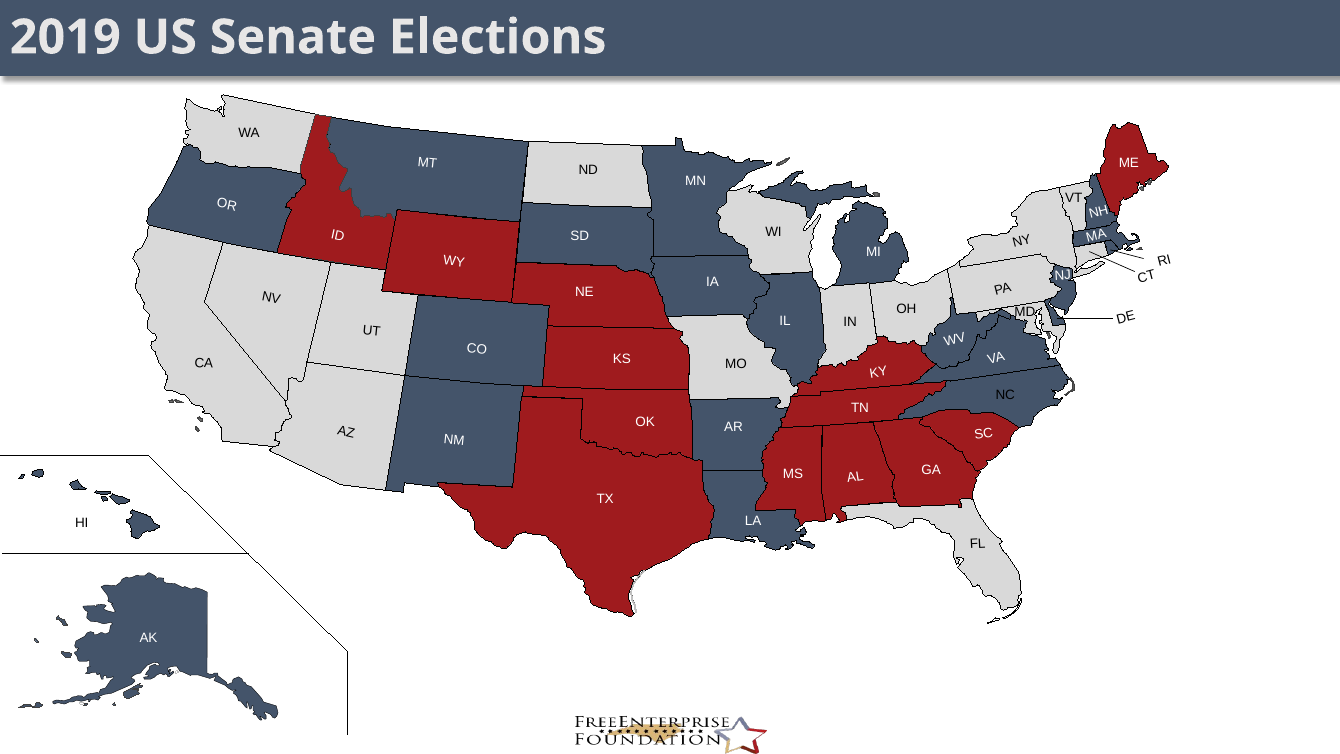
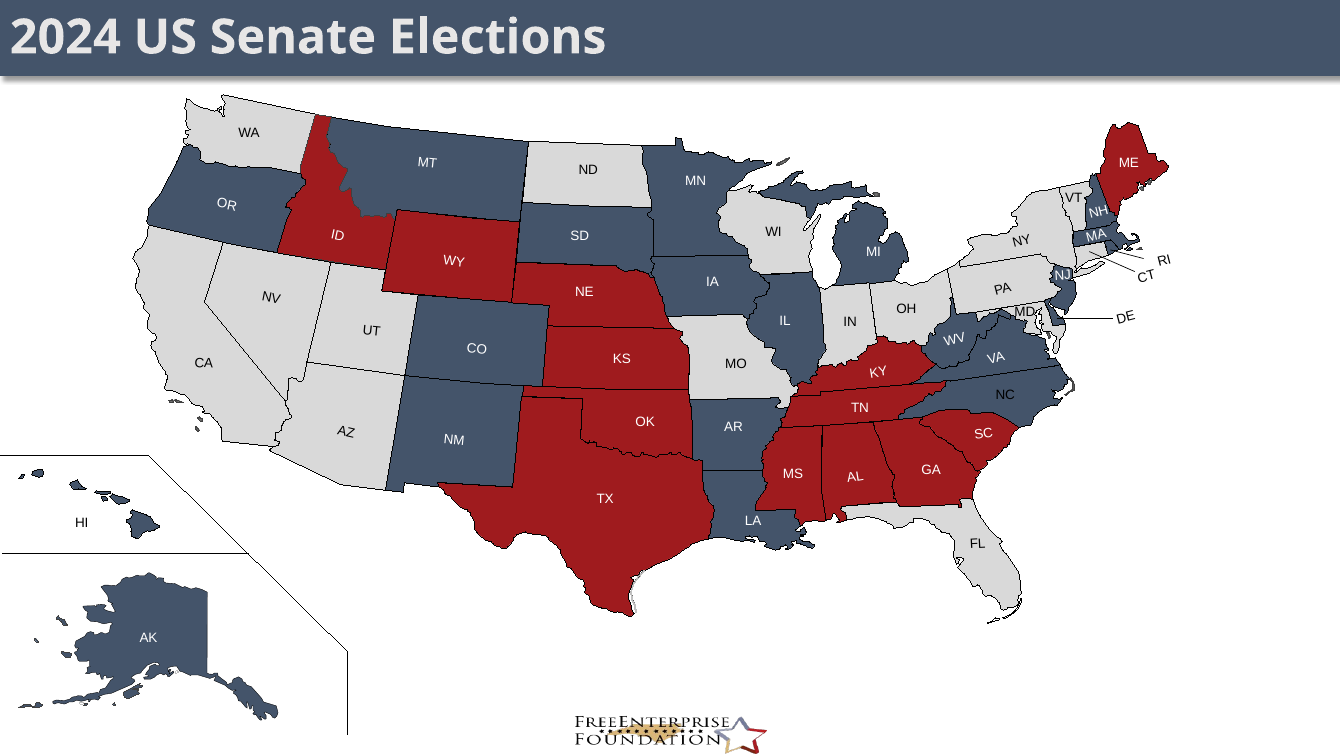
2019: 2019 -> 2024
